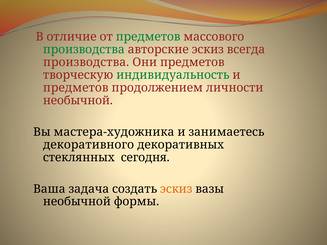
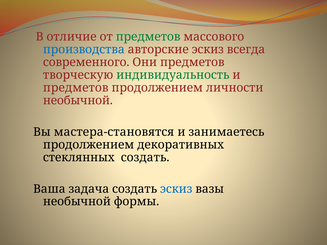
производства at (84, 50) colour: green -> blue
производства at (86, 62): производства -> современного
мастера-художника: мастера-художника -> мастера-становятся
декоративного at (89, 145): декоративного -> продолжением
стеклянных сегодня: сегодня -> создать
эскиз at (176, 189) colour: orange -> blue
